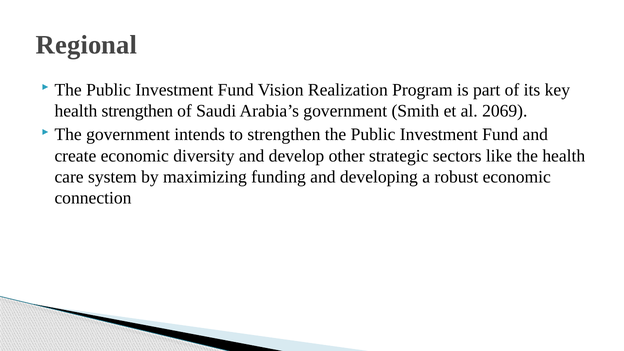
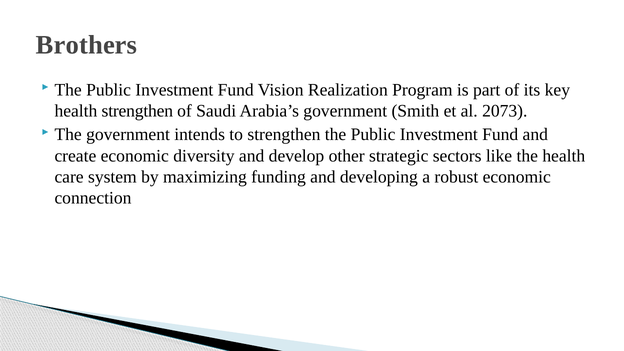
Regional: Regional -> Brothers
2069: 2069 -> 2073
